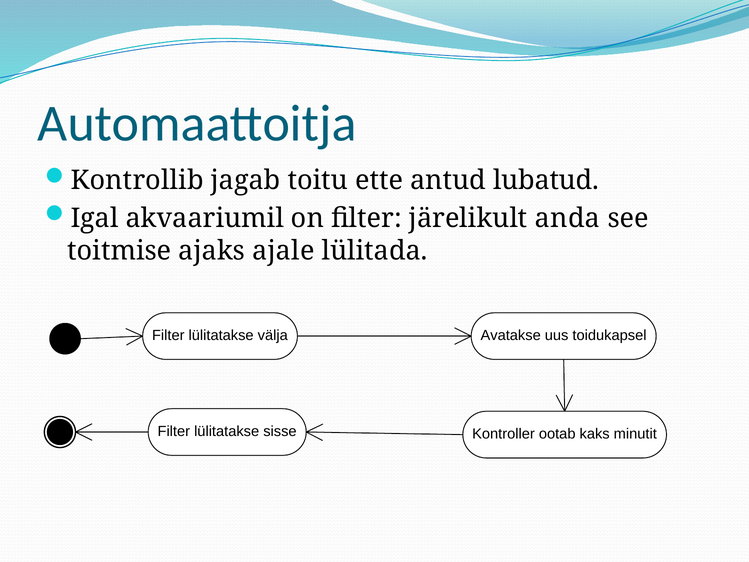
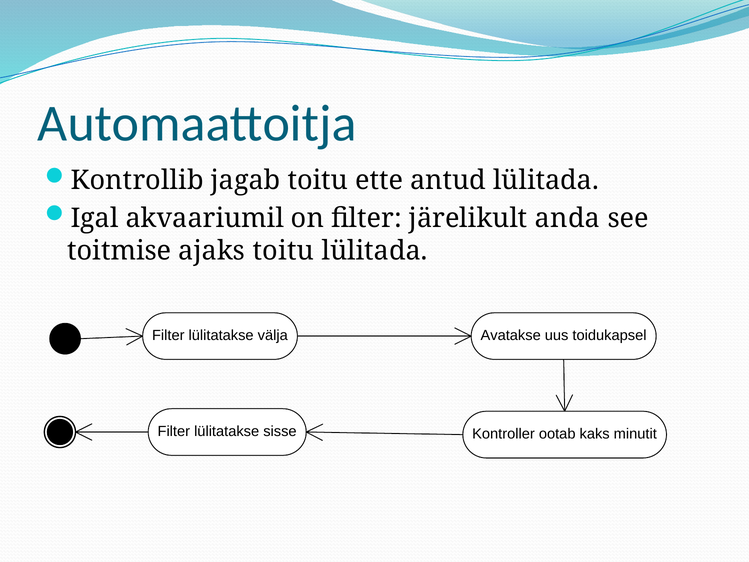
antud lubatud: lubatud -> lülitada
ajaks ajale: ajale -> toitu
